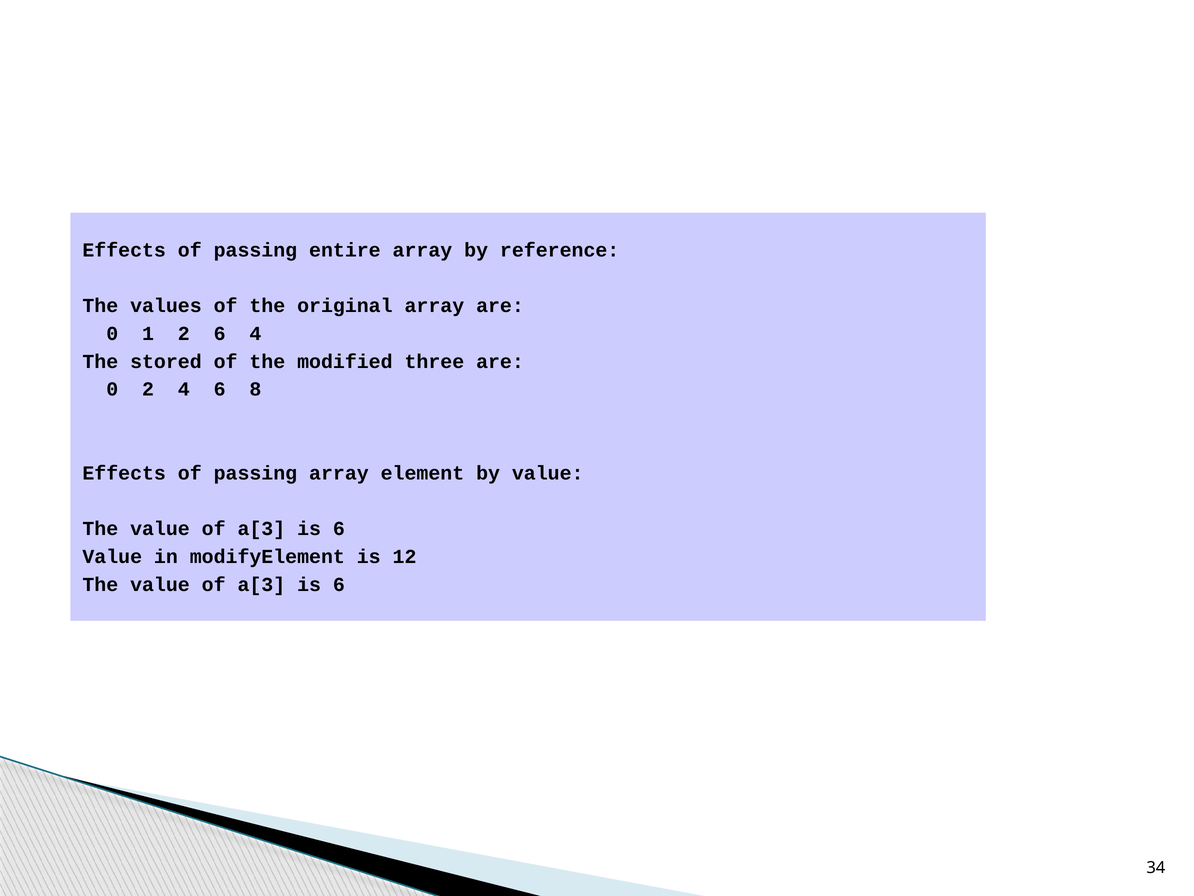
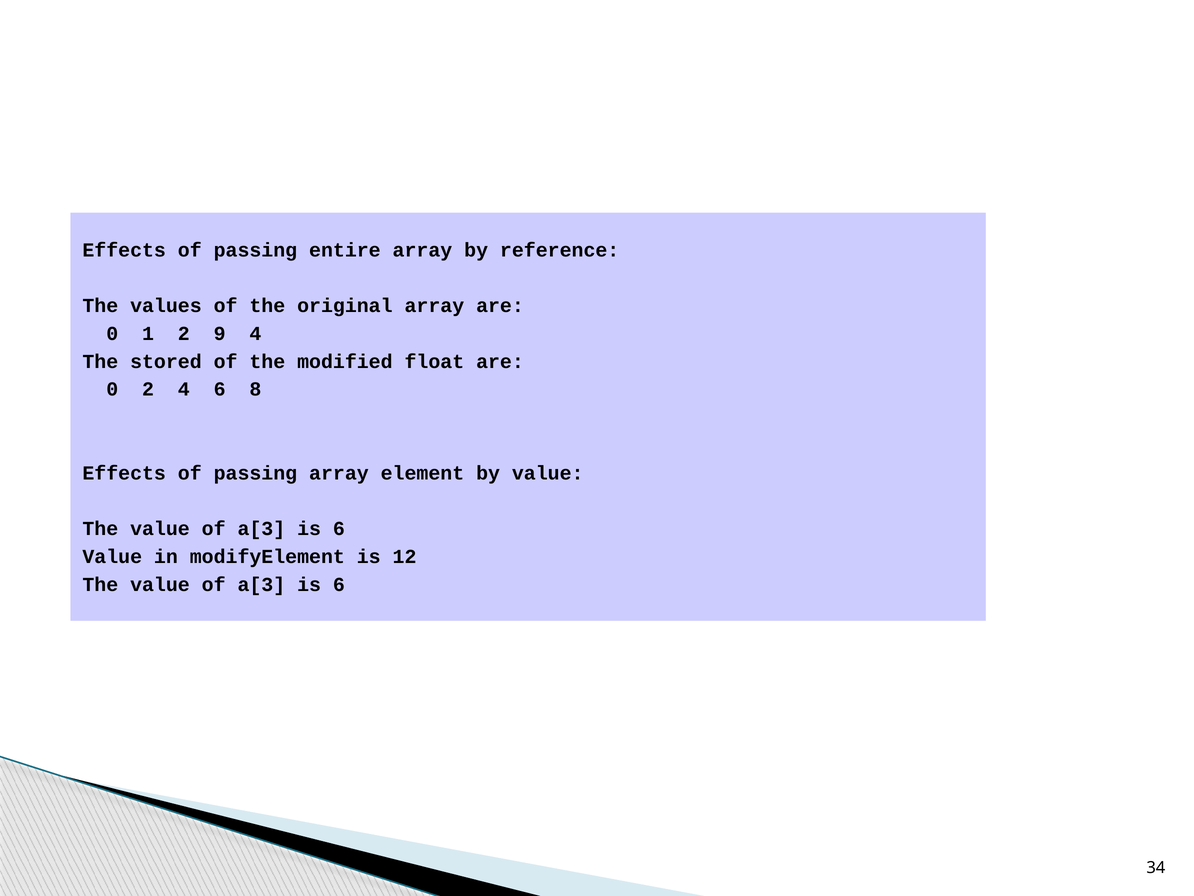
2 6: 6 -> 9
three: three -> float
